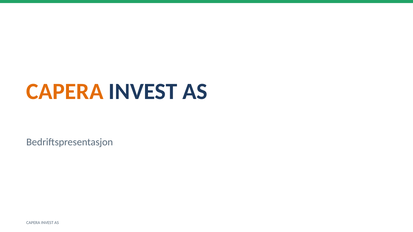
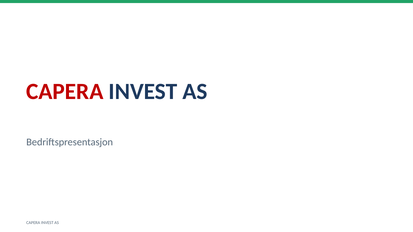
CAPERA at (65, 92) colour: orange -> red
